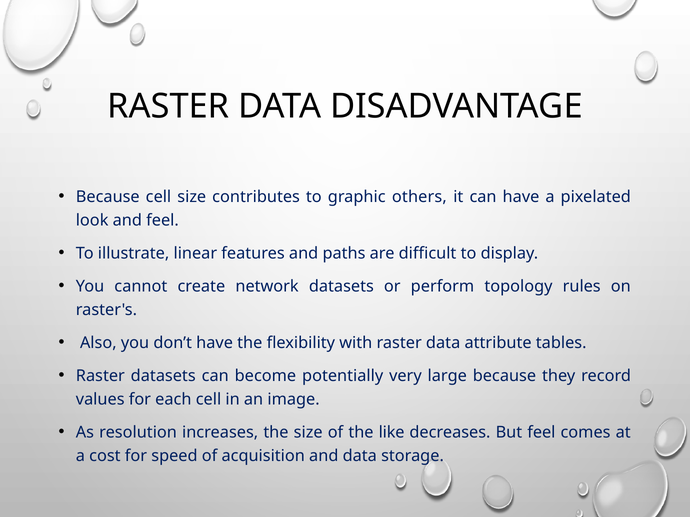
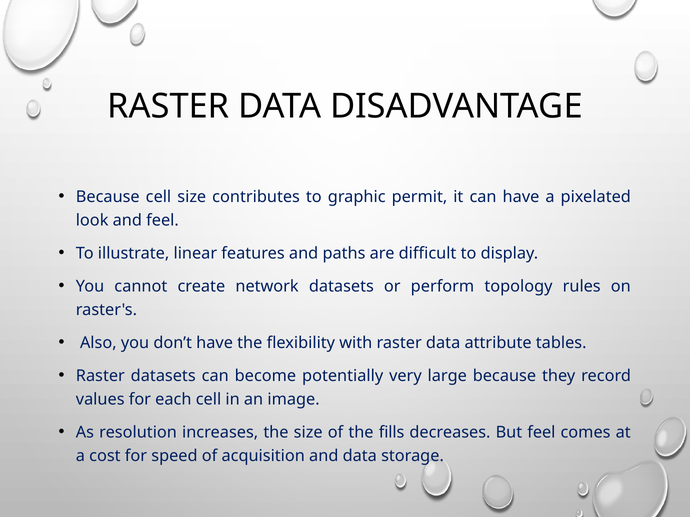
others: others -> permit
like: like -> fills
